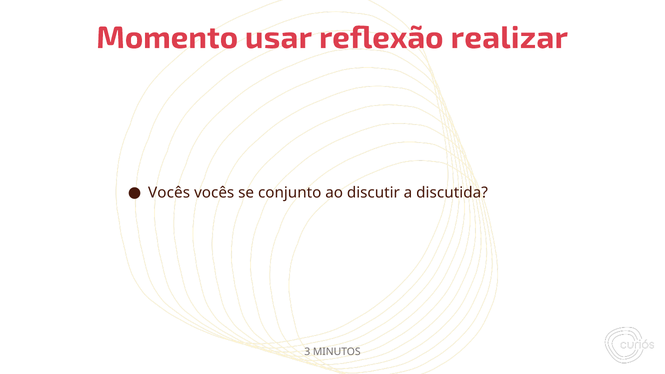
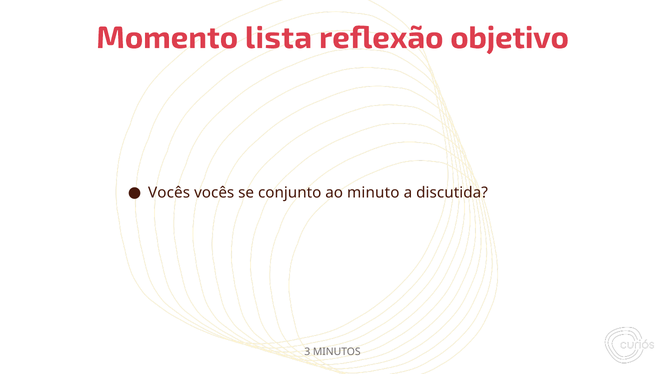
usar: usar -> lista
realizar: realizar -> objetivo
discutir: discutir -> minuto
